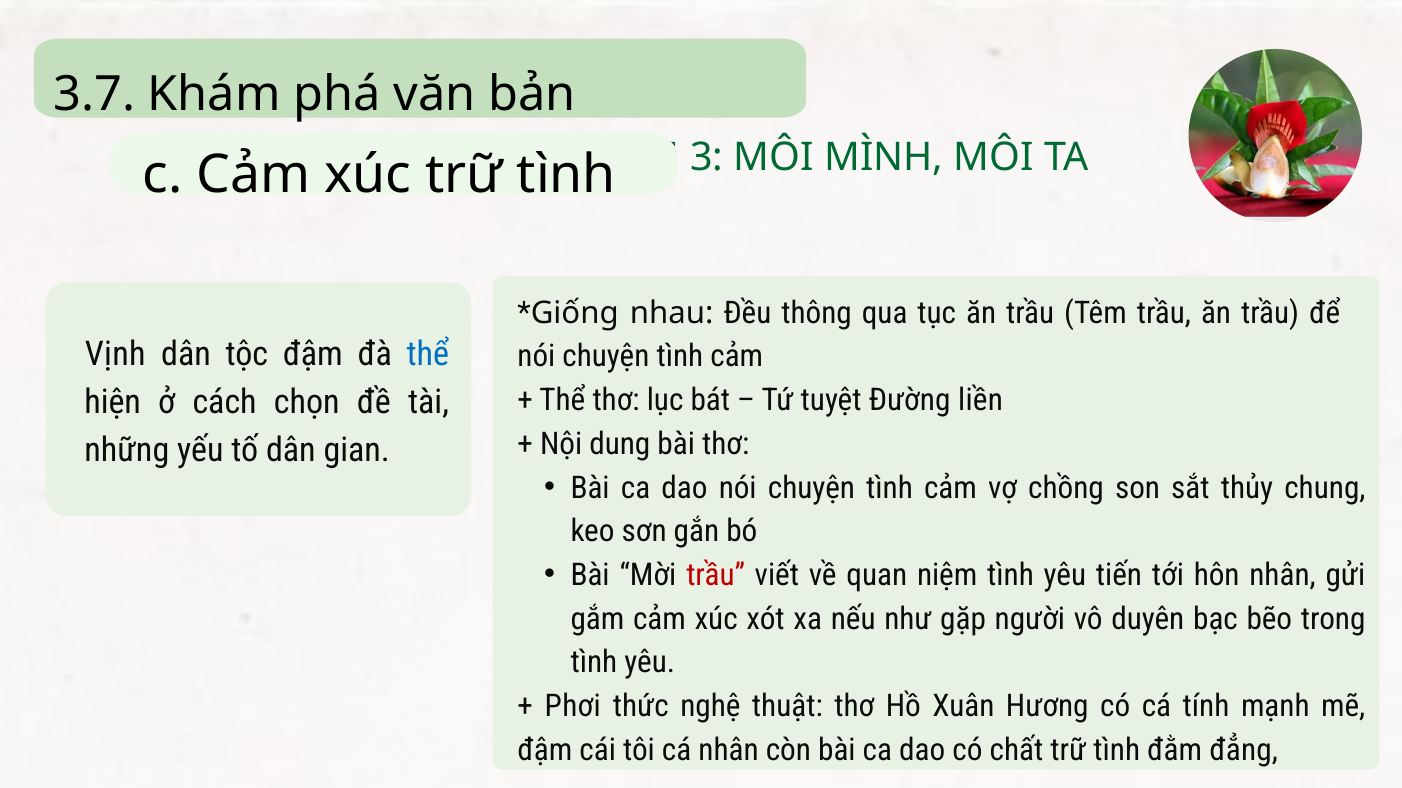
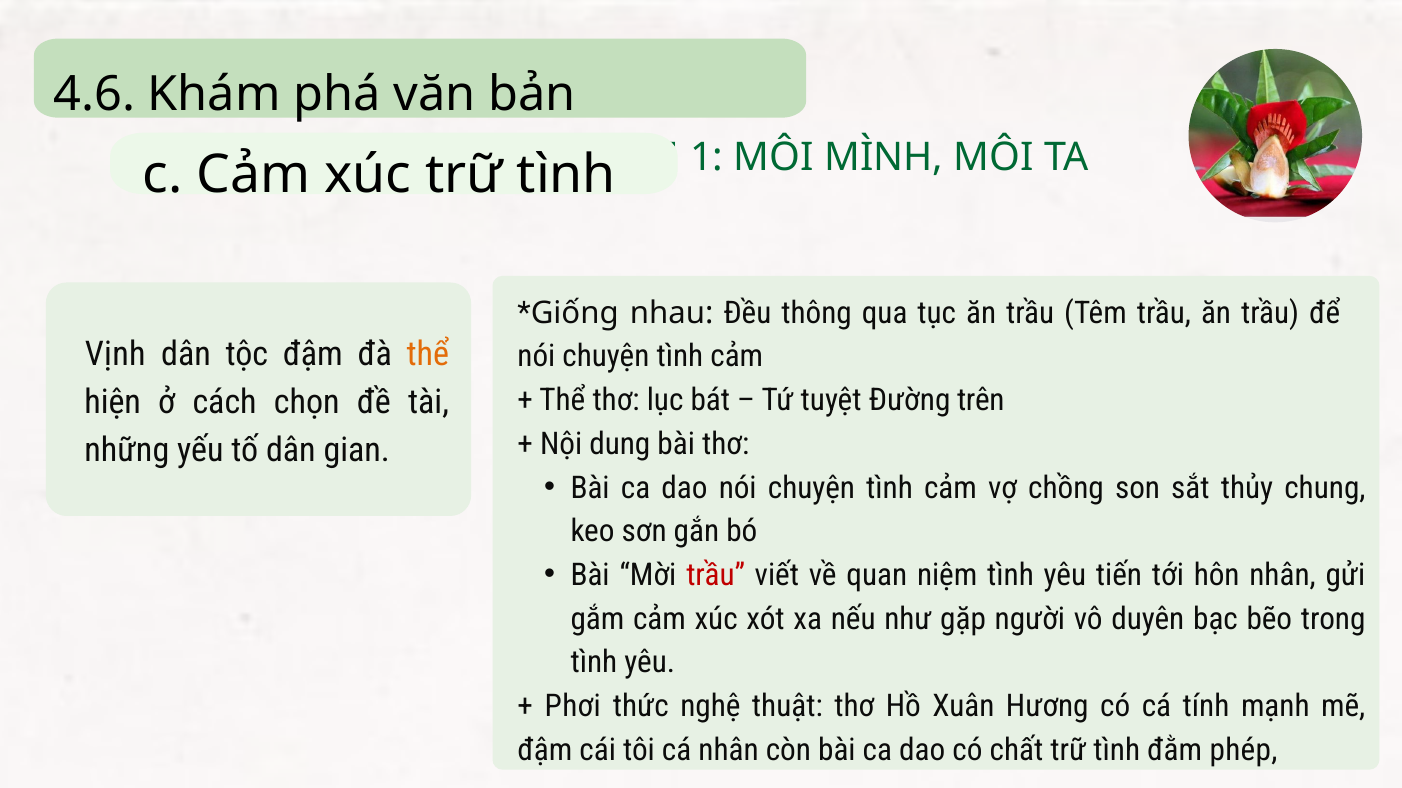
3.7: 3.7 -> 4.6
3: 3 -> 1
thể at (428, 355) colour: blue -> orange
liền: liền -> trên
đẳng: đẳng -> phép
